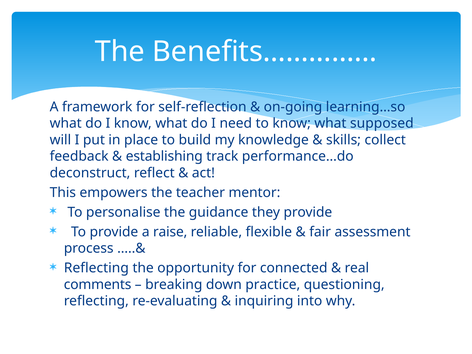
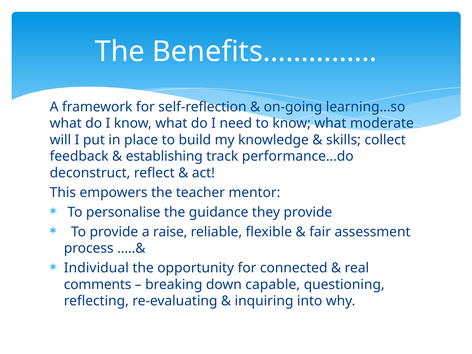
supposed: supposed -> moderate
Reflecting at (96, 268): Reflecting -> Individual
practice: practice -> capable
